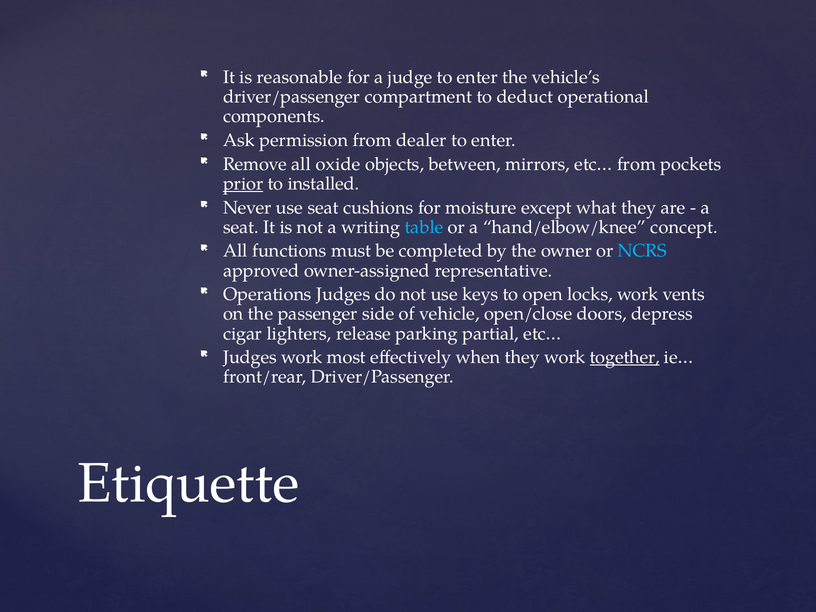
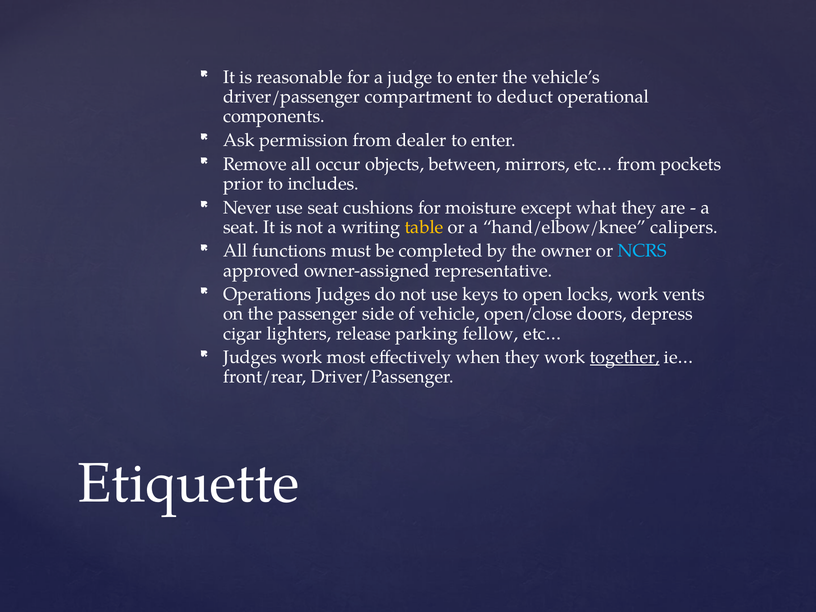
oxide: oxide -> occur
prior underline: present -> none
installed: installed -> includes
table colour: light blue -> yellow
concept: concept -> calipers
partial: partial -> fellow
